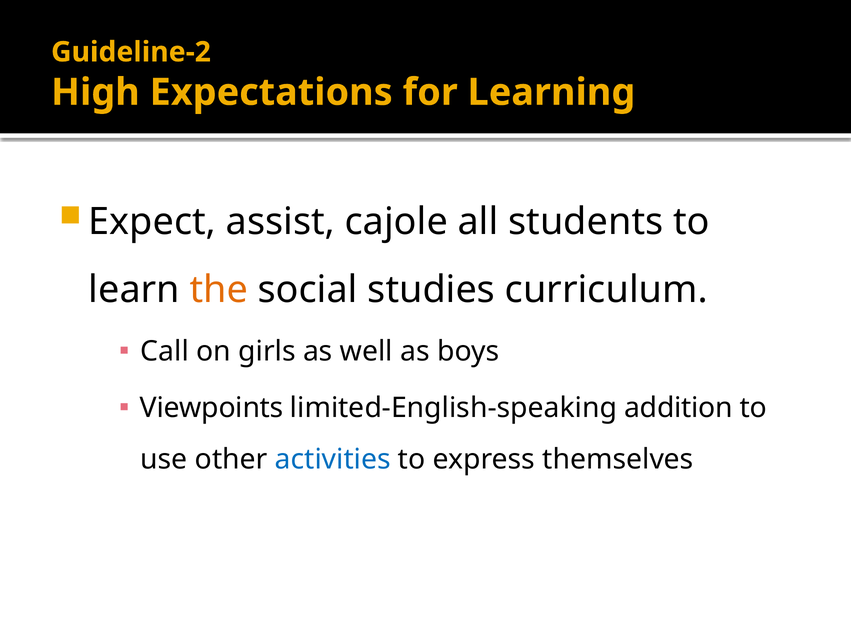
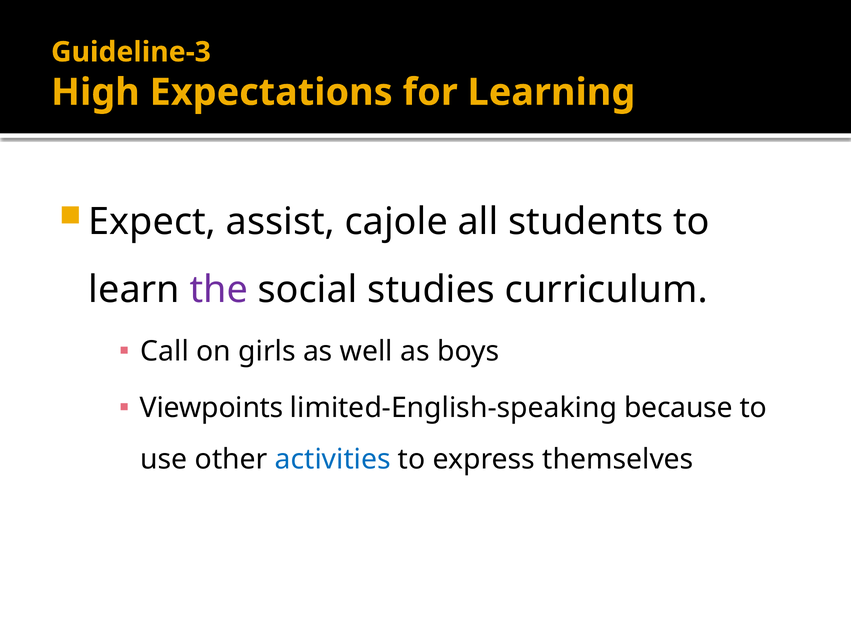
Guideline-2: Guideline-2 -> Guideline-3
the colour: orange -> purple
addition: addition -> because
